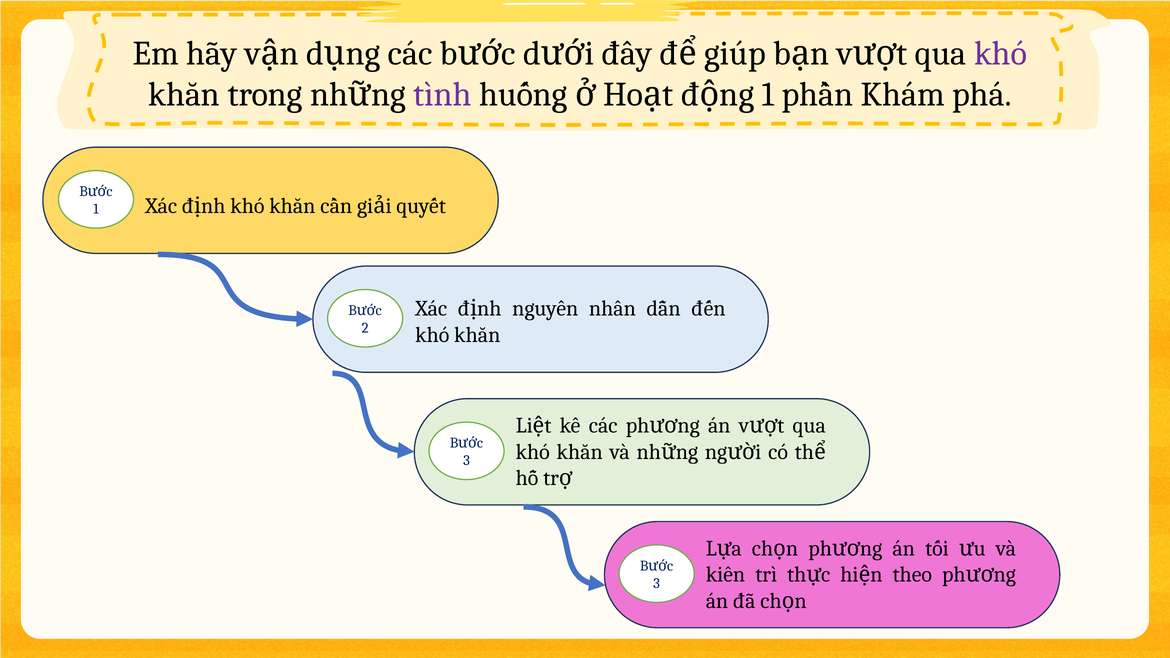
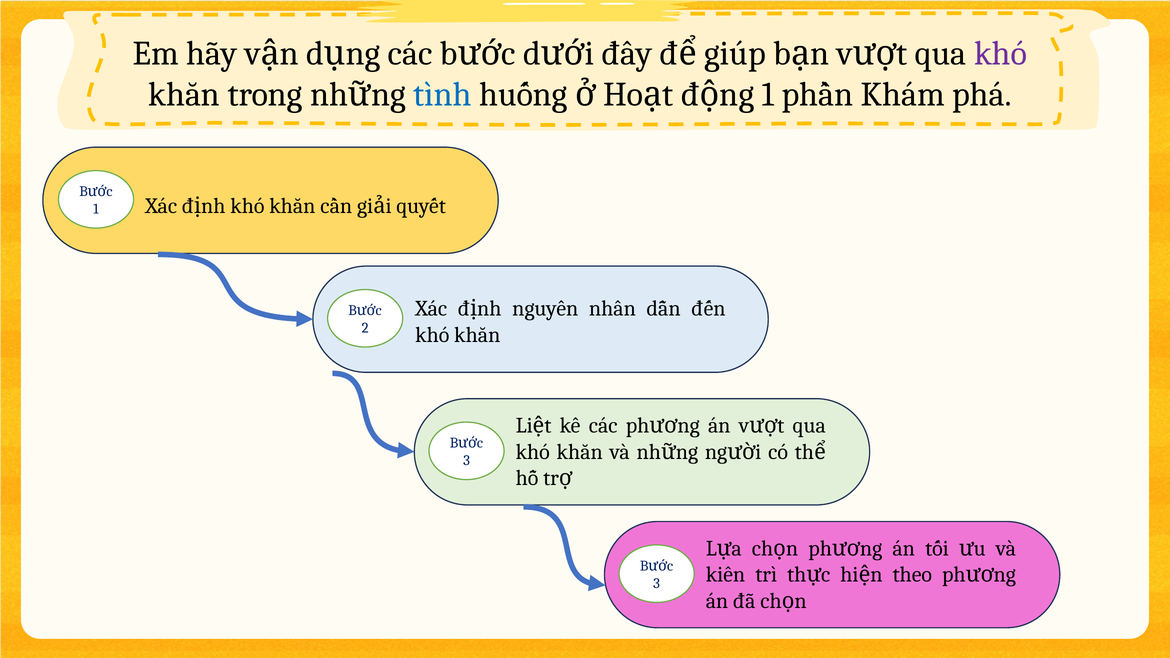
tình colour: purple -> blue
